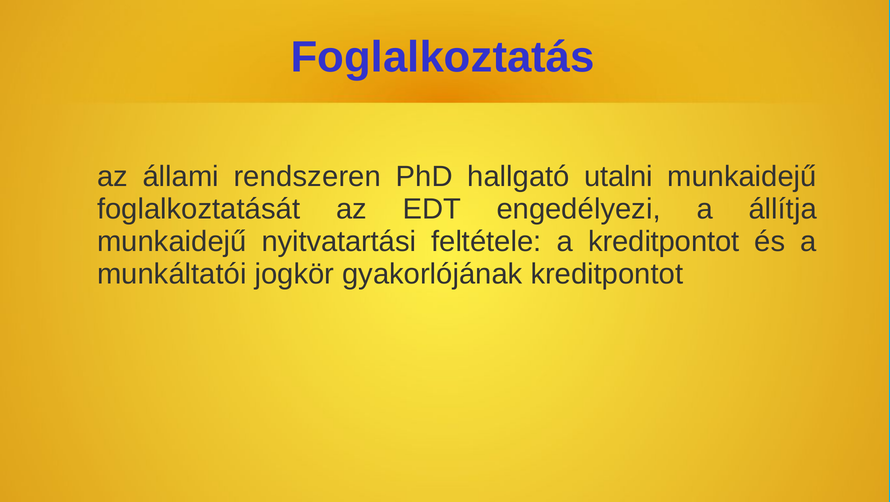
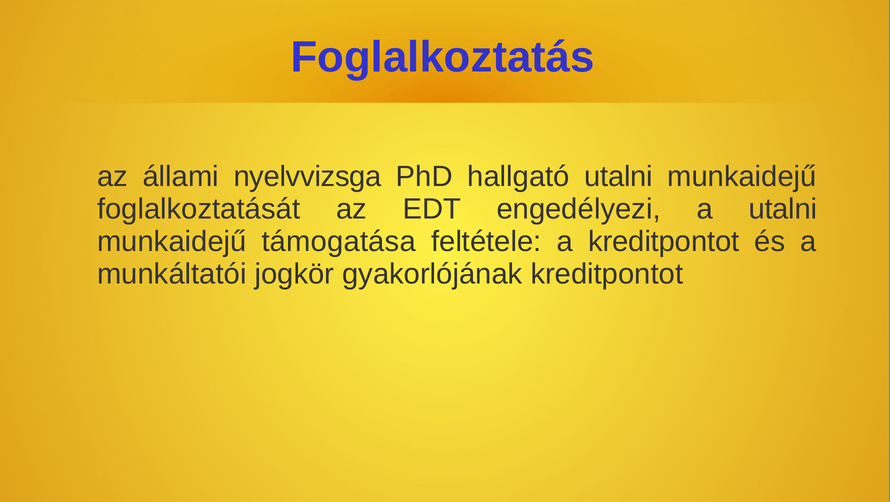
rendszeren: rendszeren -> nyelvvizsga
a állítja: állítja -> utalni
nyitvatartási: nyitvatartási -> támogatása
